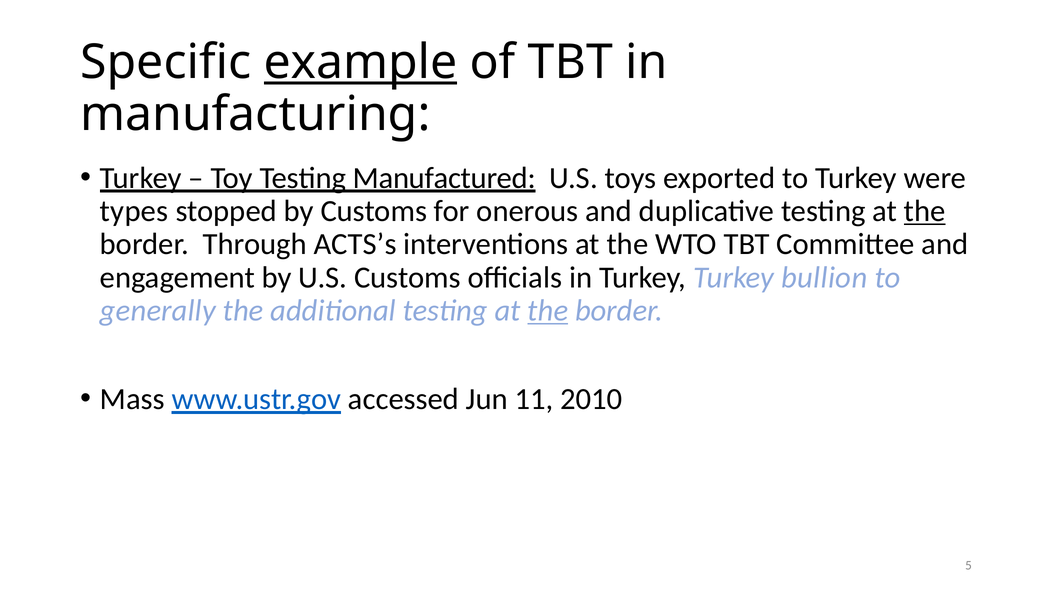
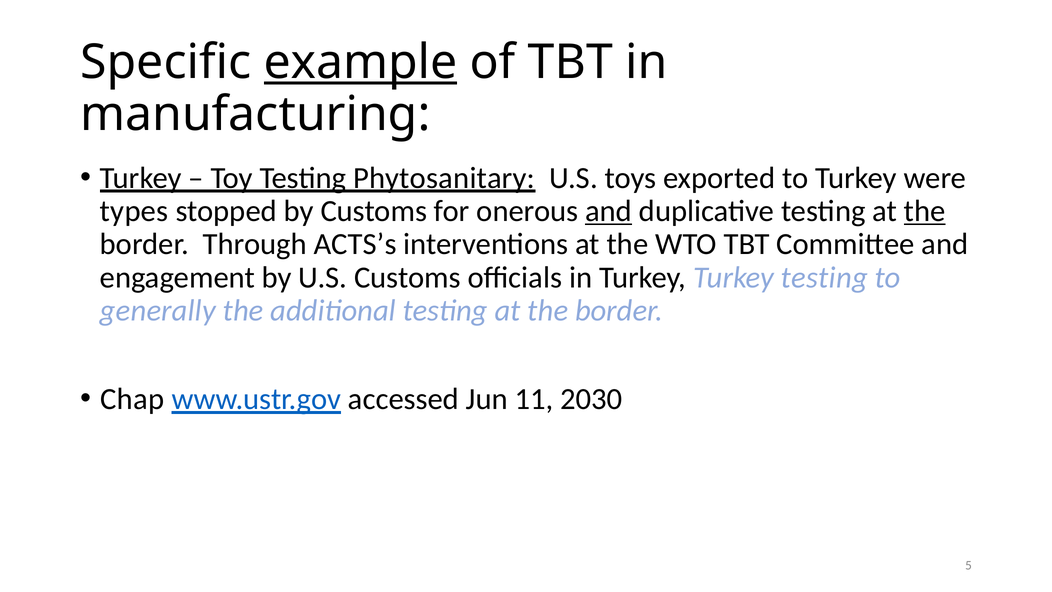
Manufactured: Manufactured -> Phytosanitary
and at (609, 211) underline: none -> present
Turkey bullion: bullion -> testing
the at (548, 310) underline: present -> none
Mass: Mass -> Chap
2010: 2010 -> 2030
